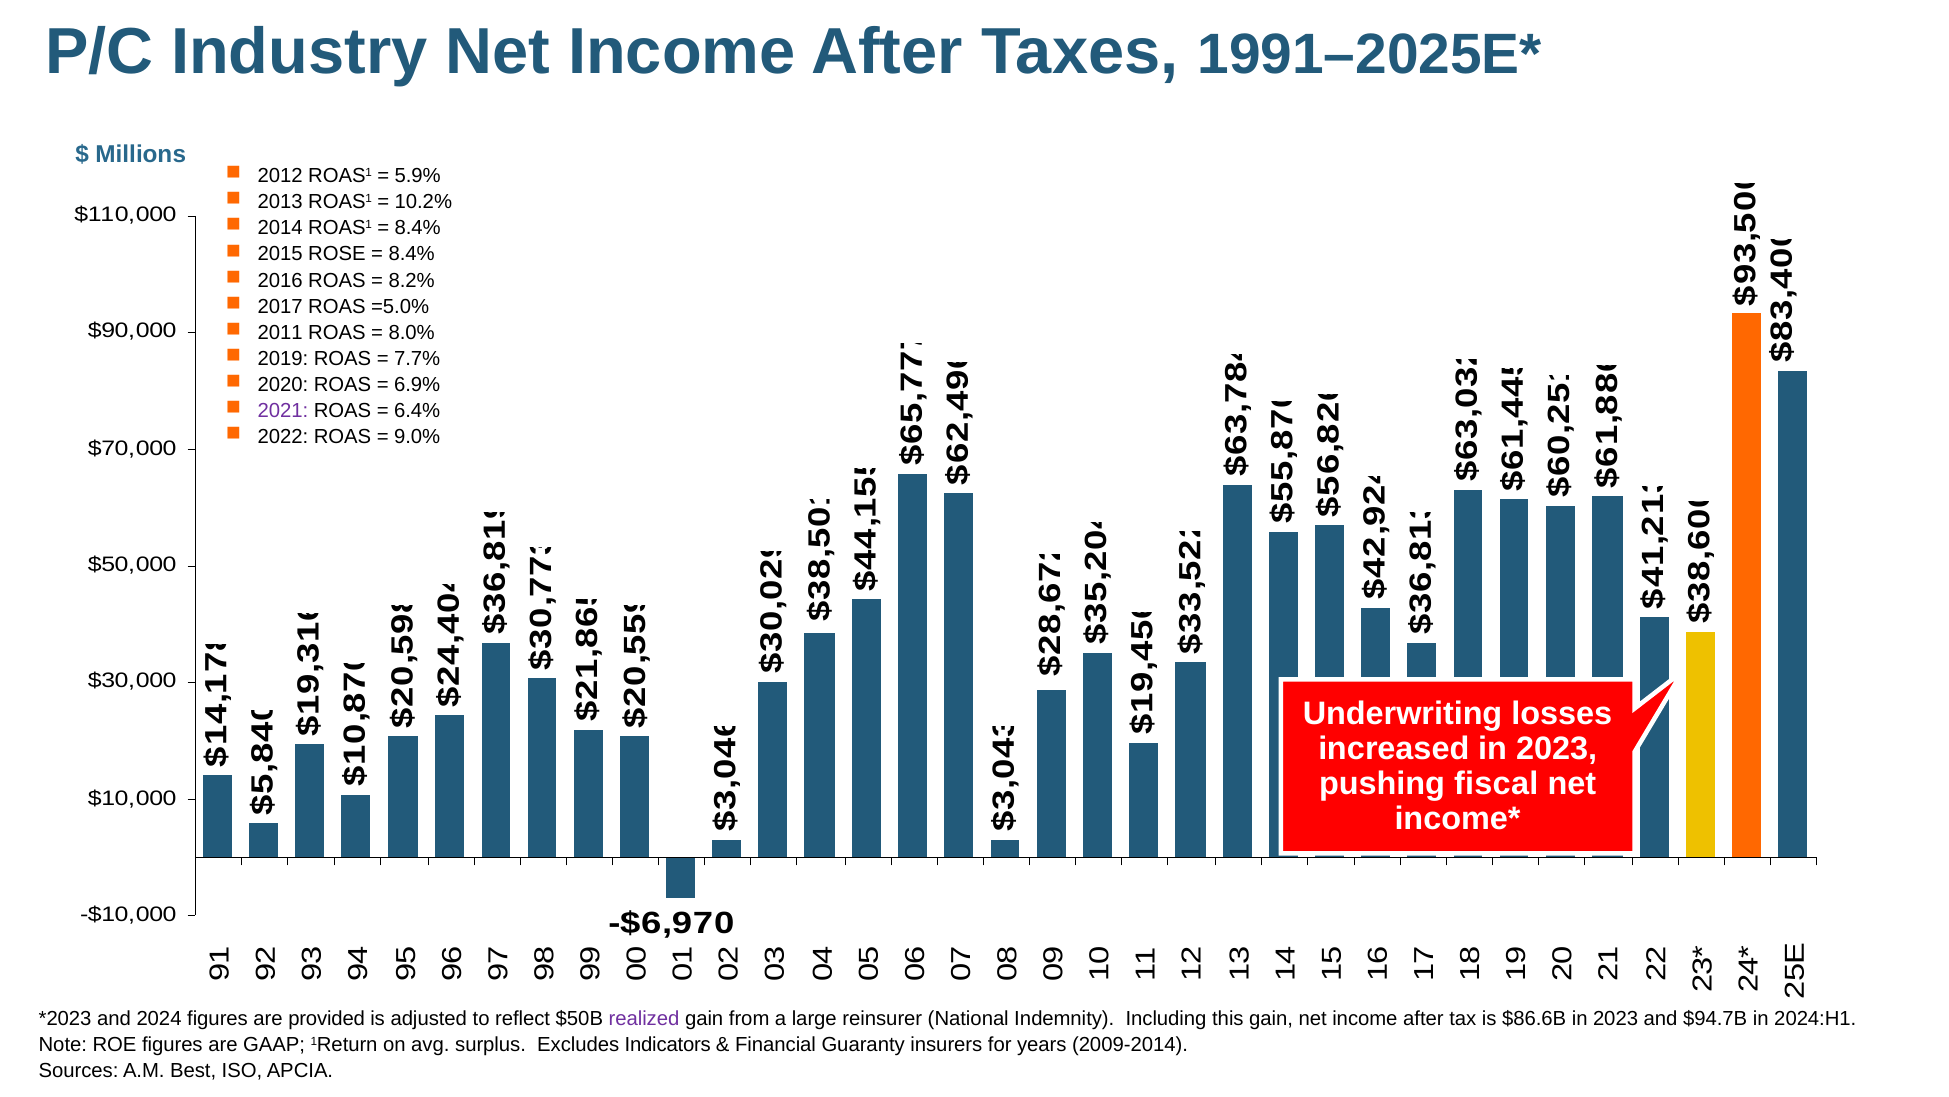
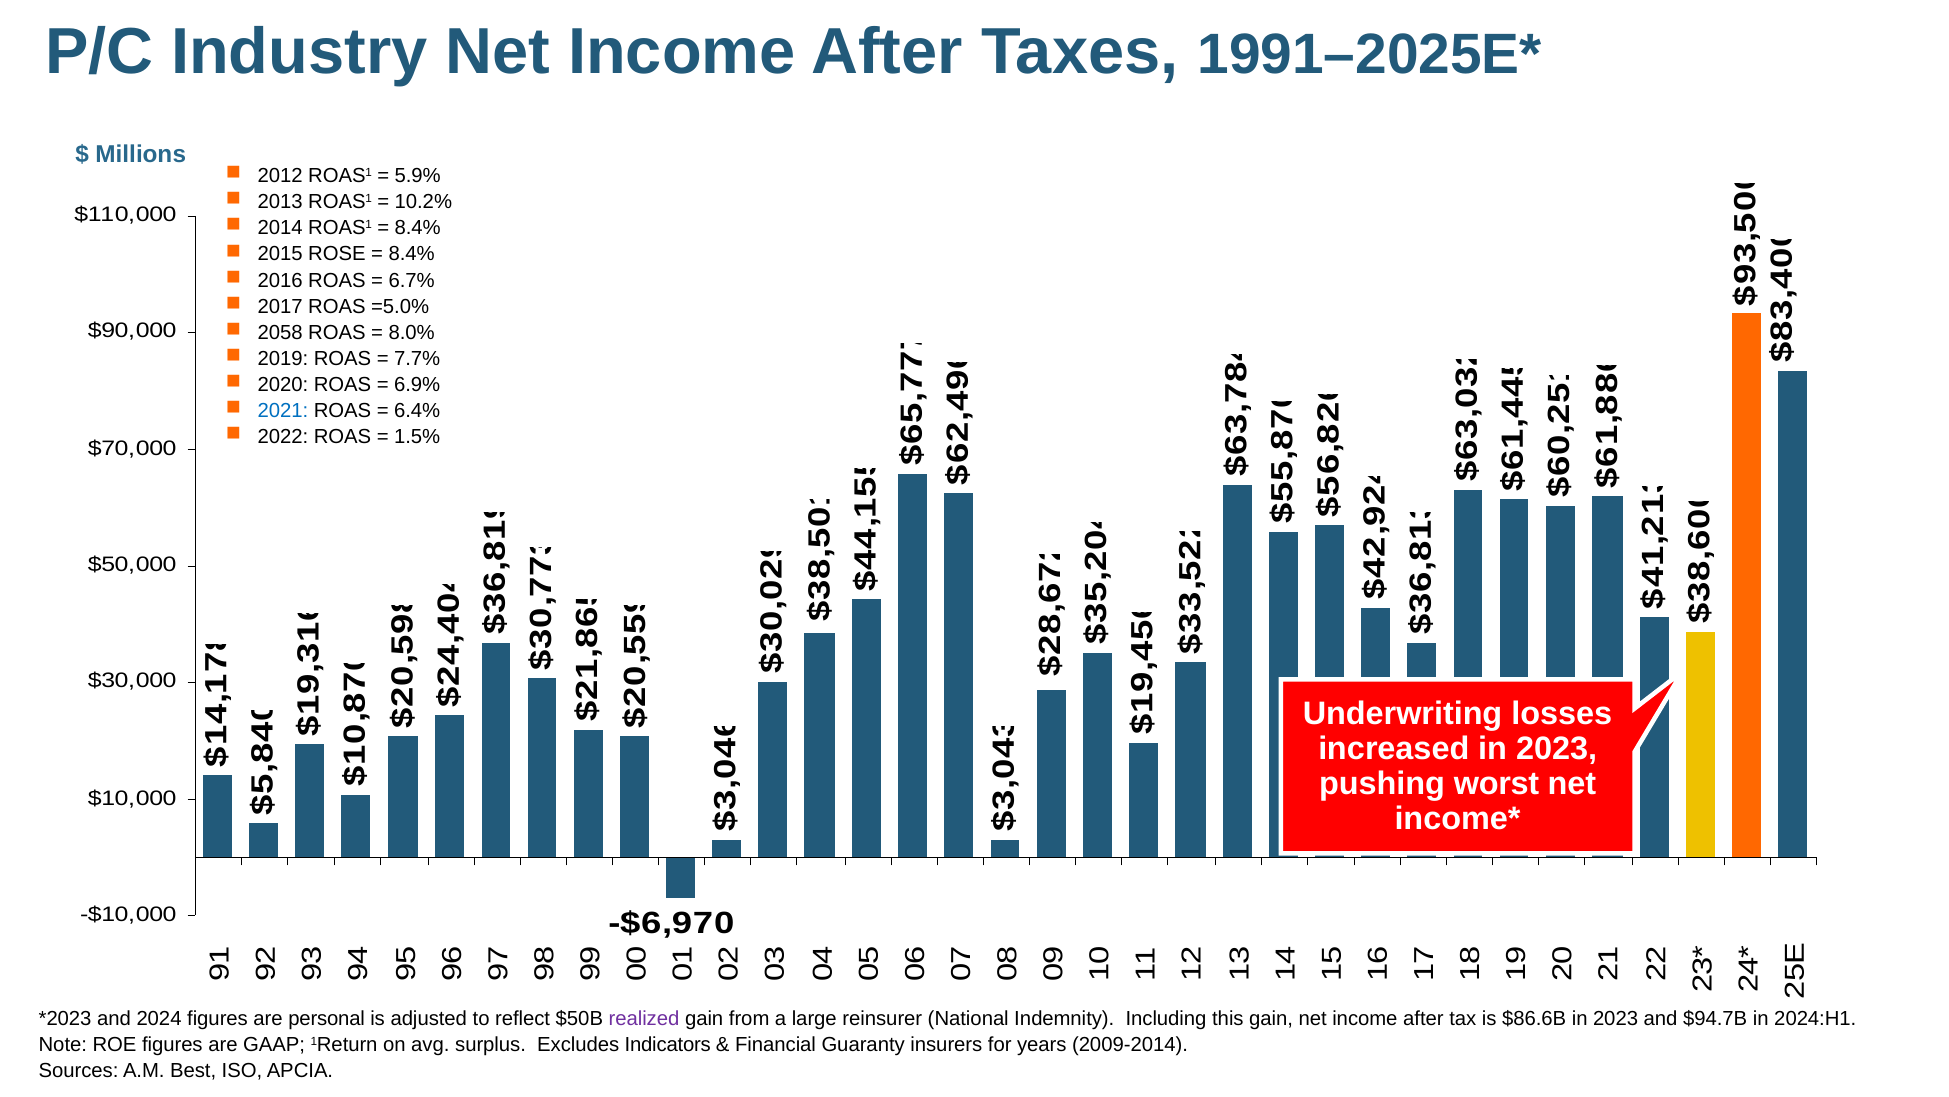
8.2%: 8.2% -> 6.7%
2011: 2011 -> 2058
2021 colour: purple -> blue
9.0%: 9.0% -> 1.5%
fiscal: fiscal -> worst
provided: provided -> personal
